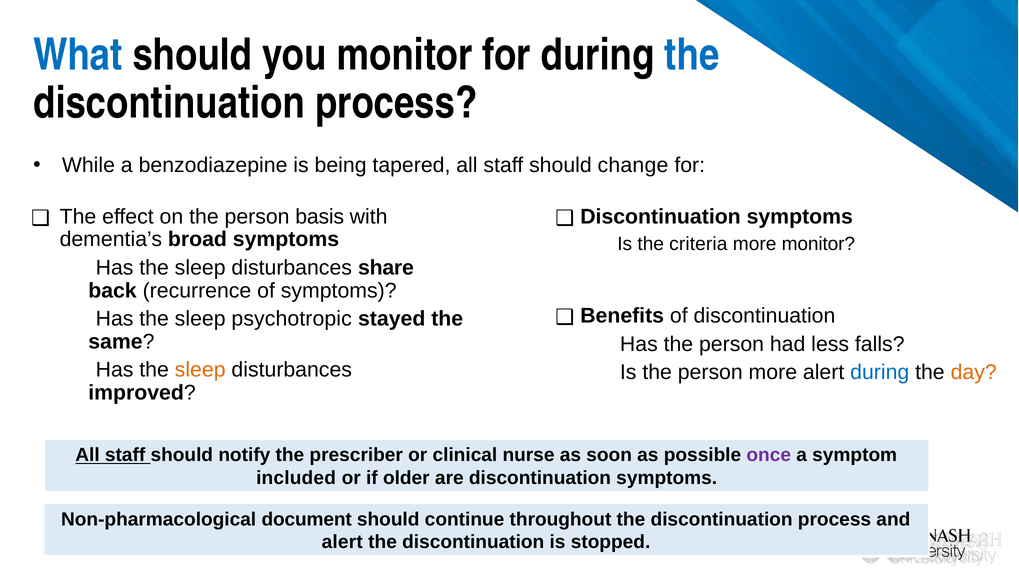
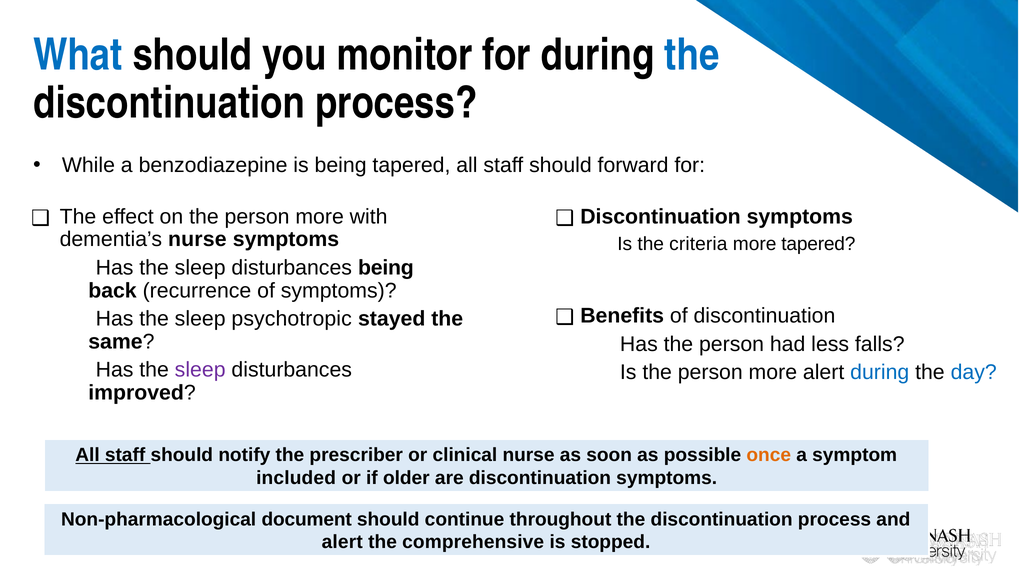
change: change -> forward
on the person basis: basis -> more
dementia’s broad: broad -> nurse
more monitor: monitor -> tapered
disturbances share: share -> being
sleep at (200, 370) colour: orange -> purple
day colour: orange -> blue
once colour: purple -> orange
discontinuation at (473, 542): discontinuation -> comprehensive
